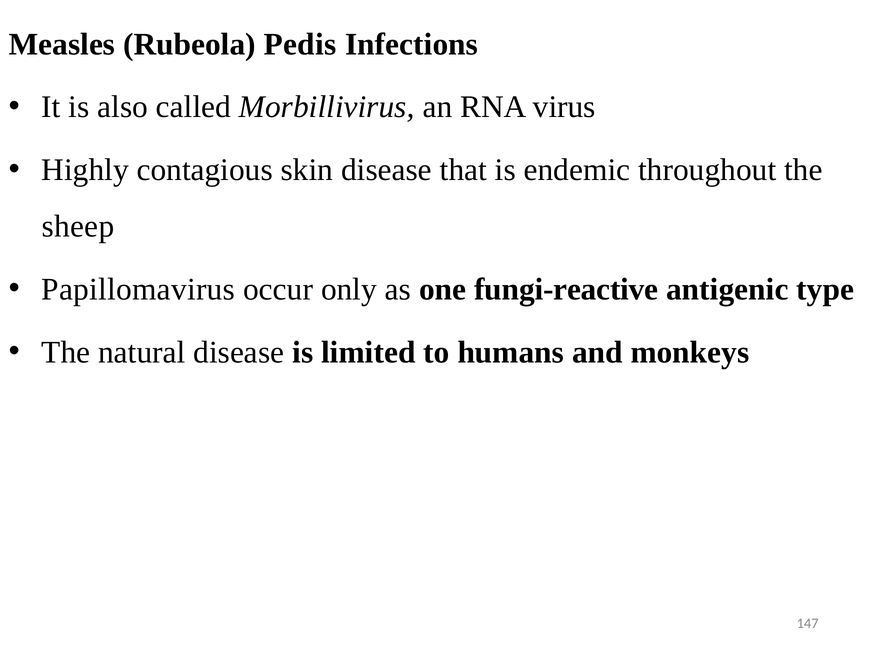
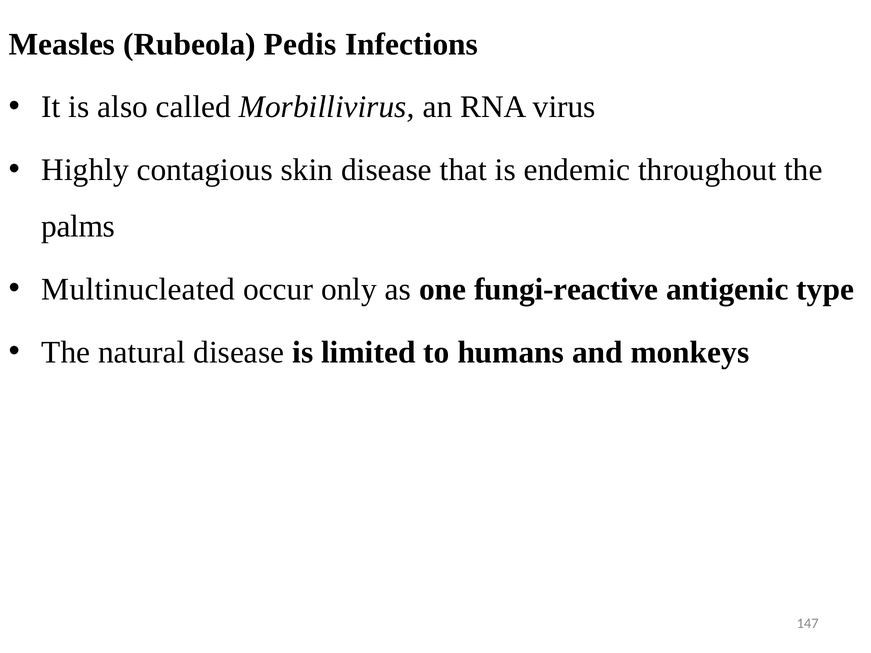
sheep: sheep -> palms
Papillomavirus: Papillomavirus -> Multinucleated
